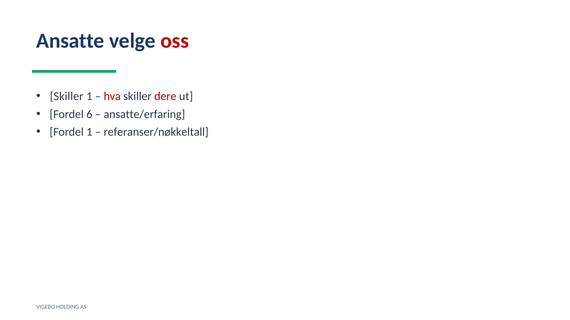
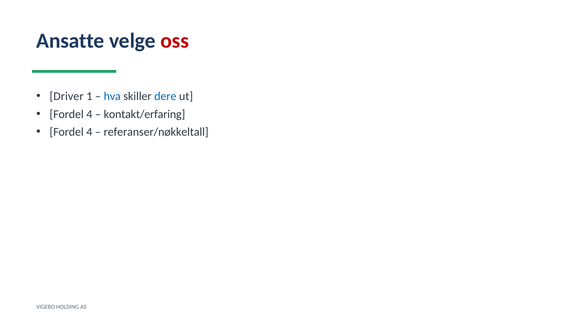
Skiller at (67, 97): Skiller -> Driver
hva colour: red -> blue
dere colour: red -> blue
6 at (89, 114): 6 -> 4
ansatte/erfaring: ansatte/erfaring -> kontakt/erfaring
1 at (89, 132): 1 -> 4
